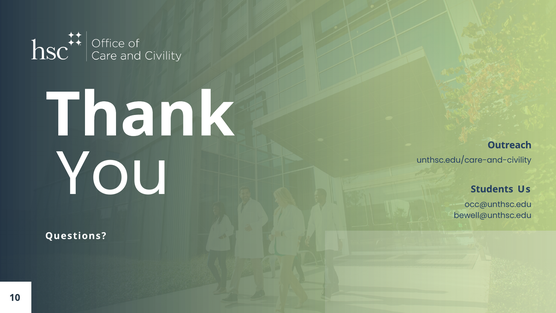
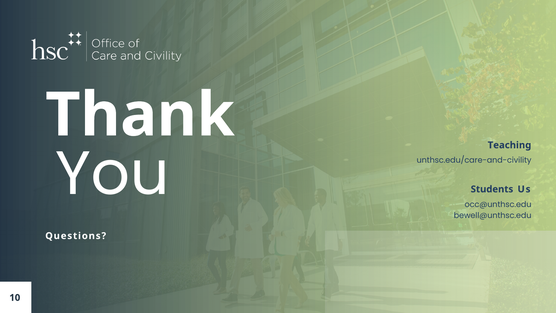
Outreach: Outreach -> Teaching
